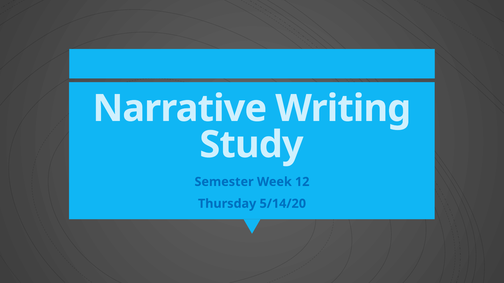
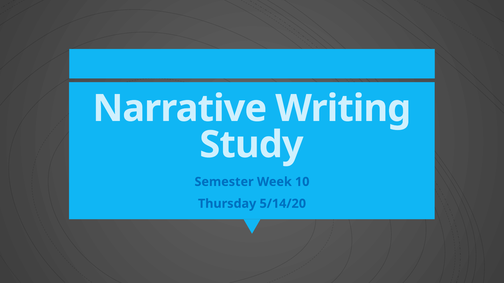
12: 12 -> 10
